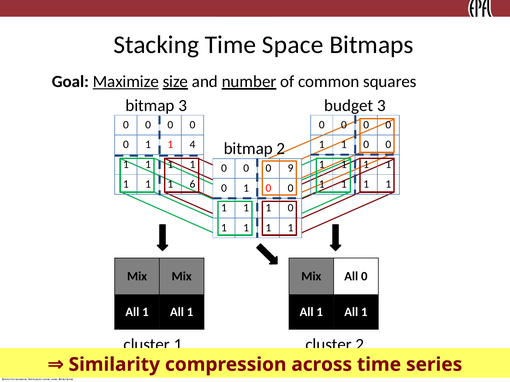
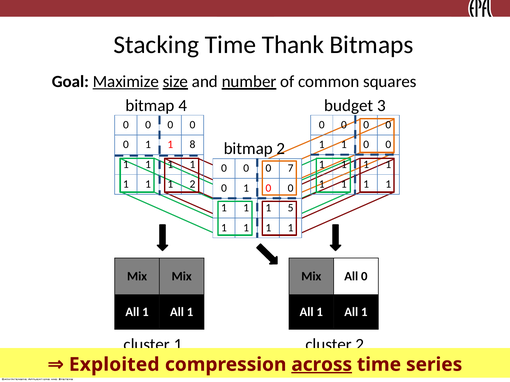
Space: Space -> Thank
bitmap 3: 3 -> 4
4: 4 -> 8
9: 9 -> 7
1 6: 6 -> 2
0 at (291, 208): 0 -> 5
Similarity: Similarity -> Exploited
across underline: none -> present
